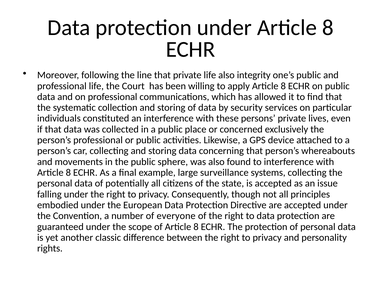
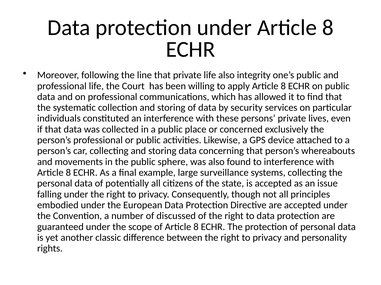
everyone: everyone -> discussed
